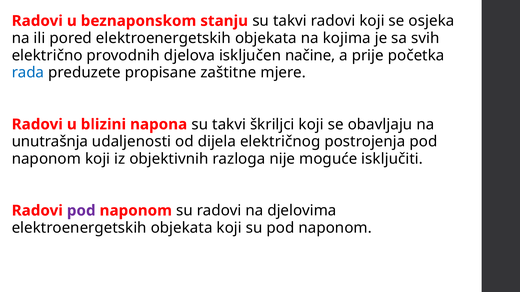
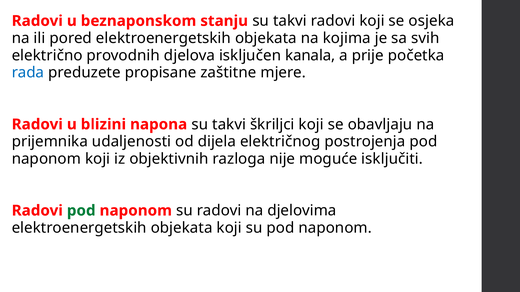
načine: načine -> kanala
unutrašnja: unutrašnja -> prijemnika
pod at (81, 211) colour: purple -> green
